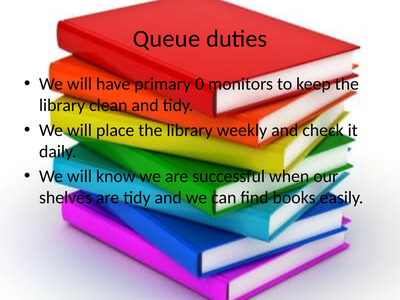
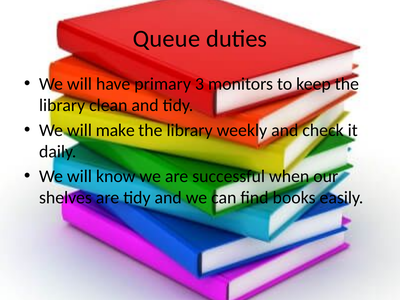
0: 0 -> 3
place: place -> make
